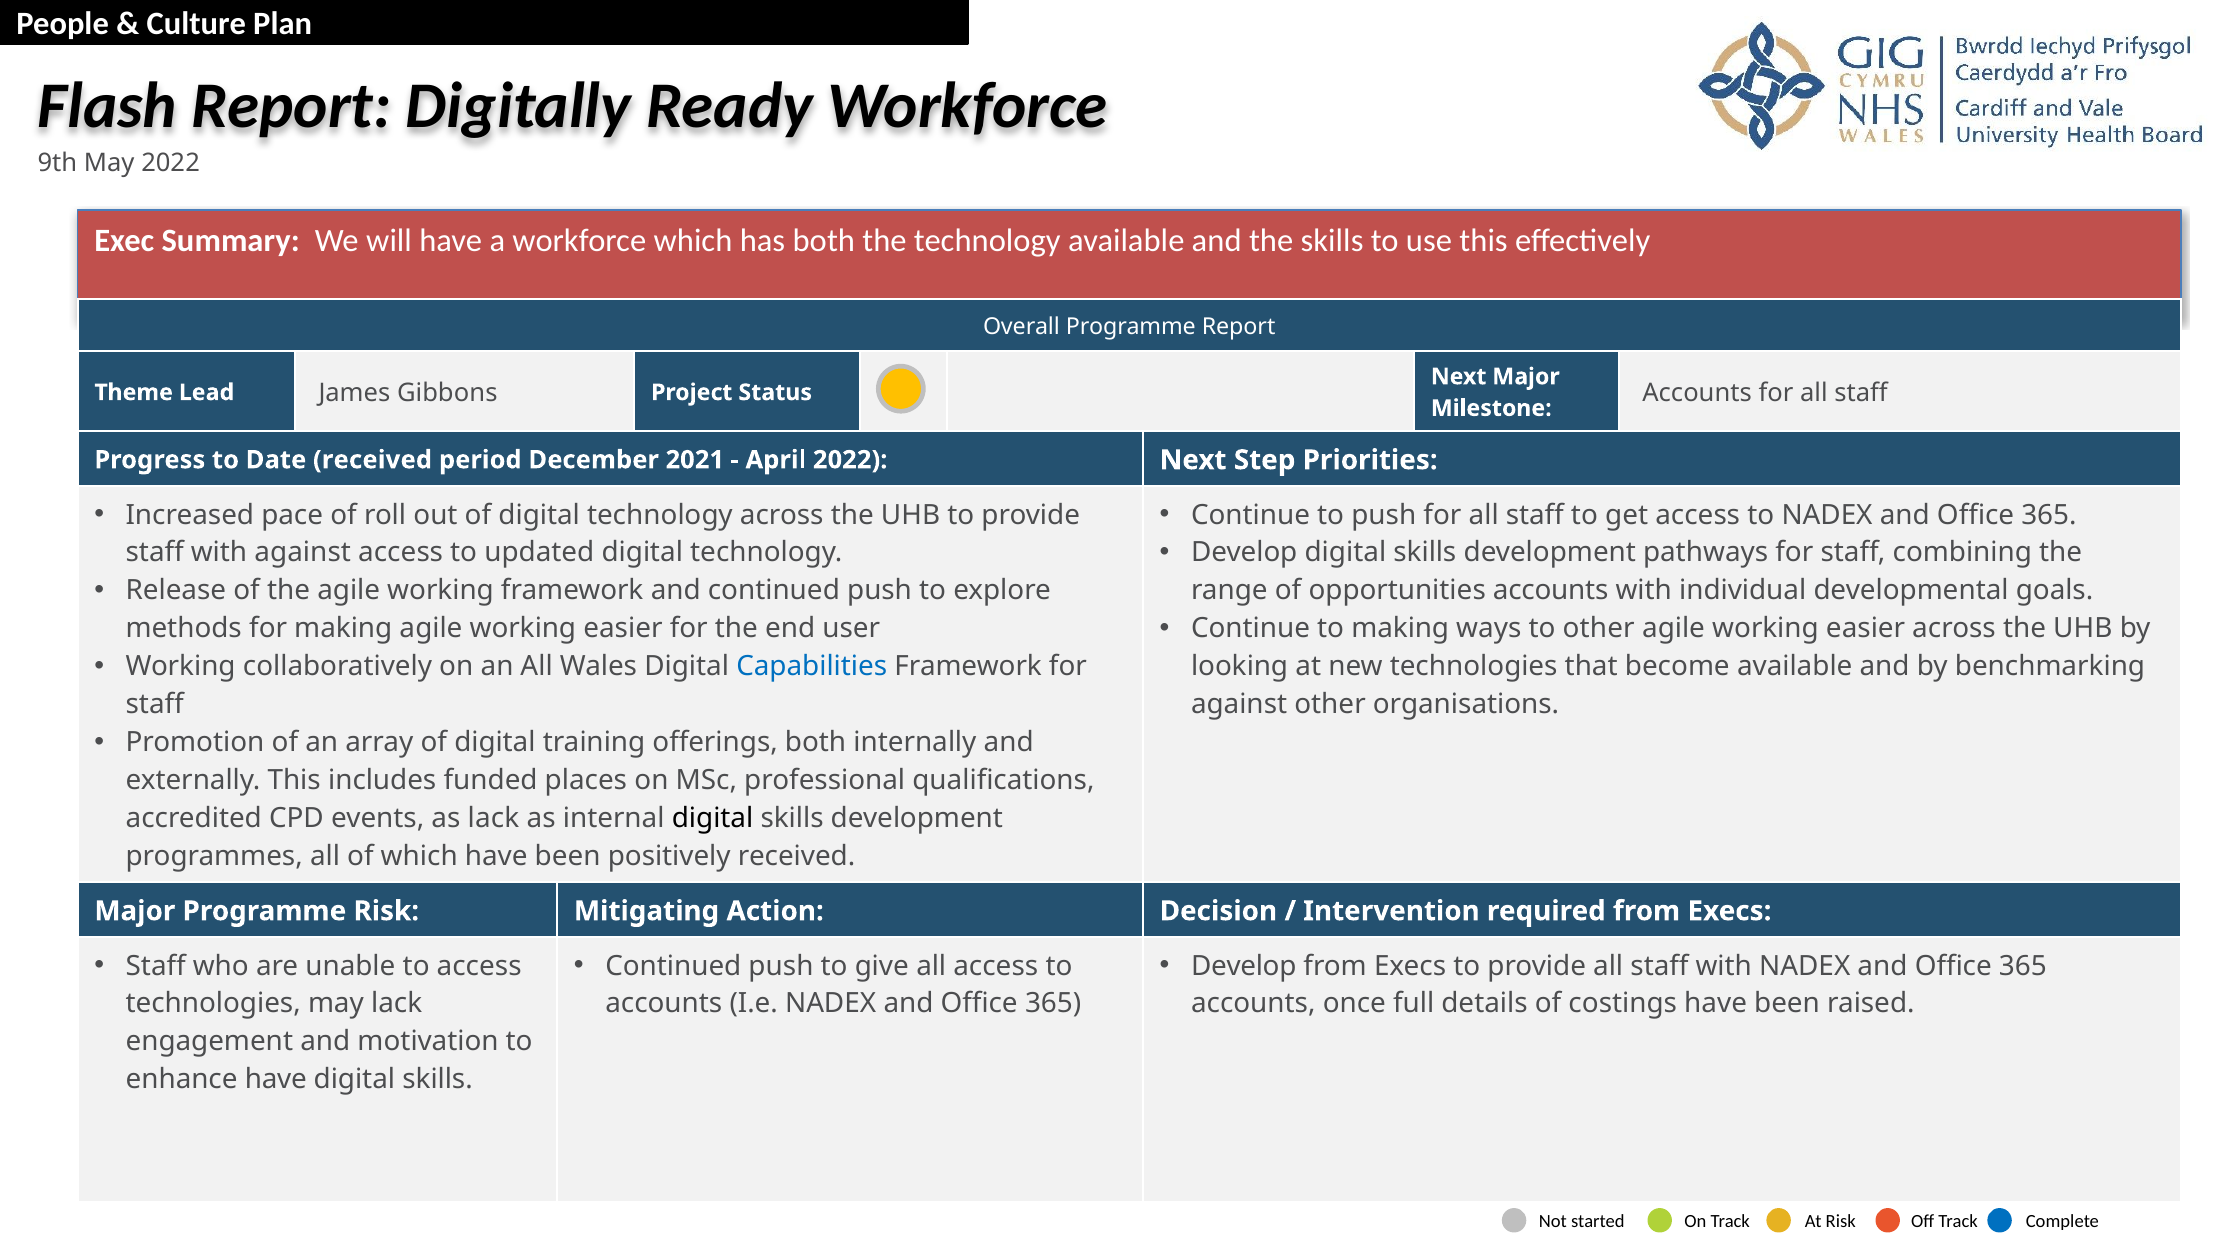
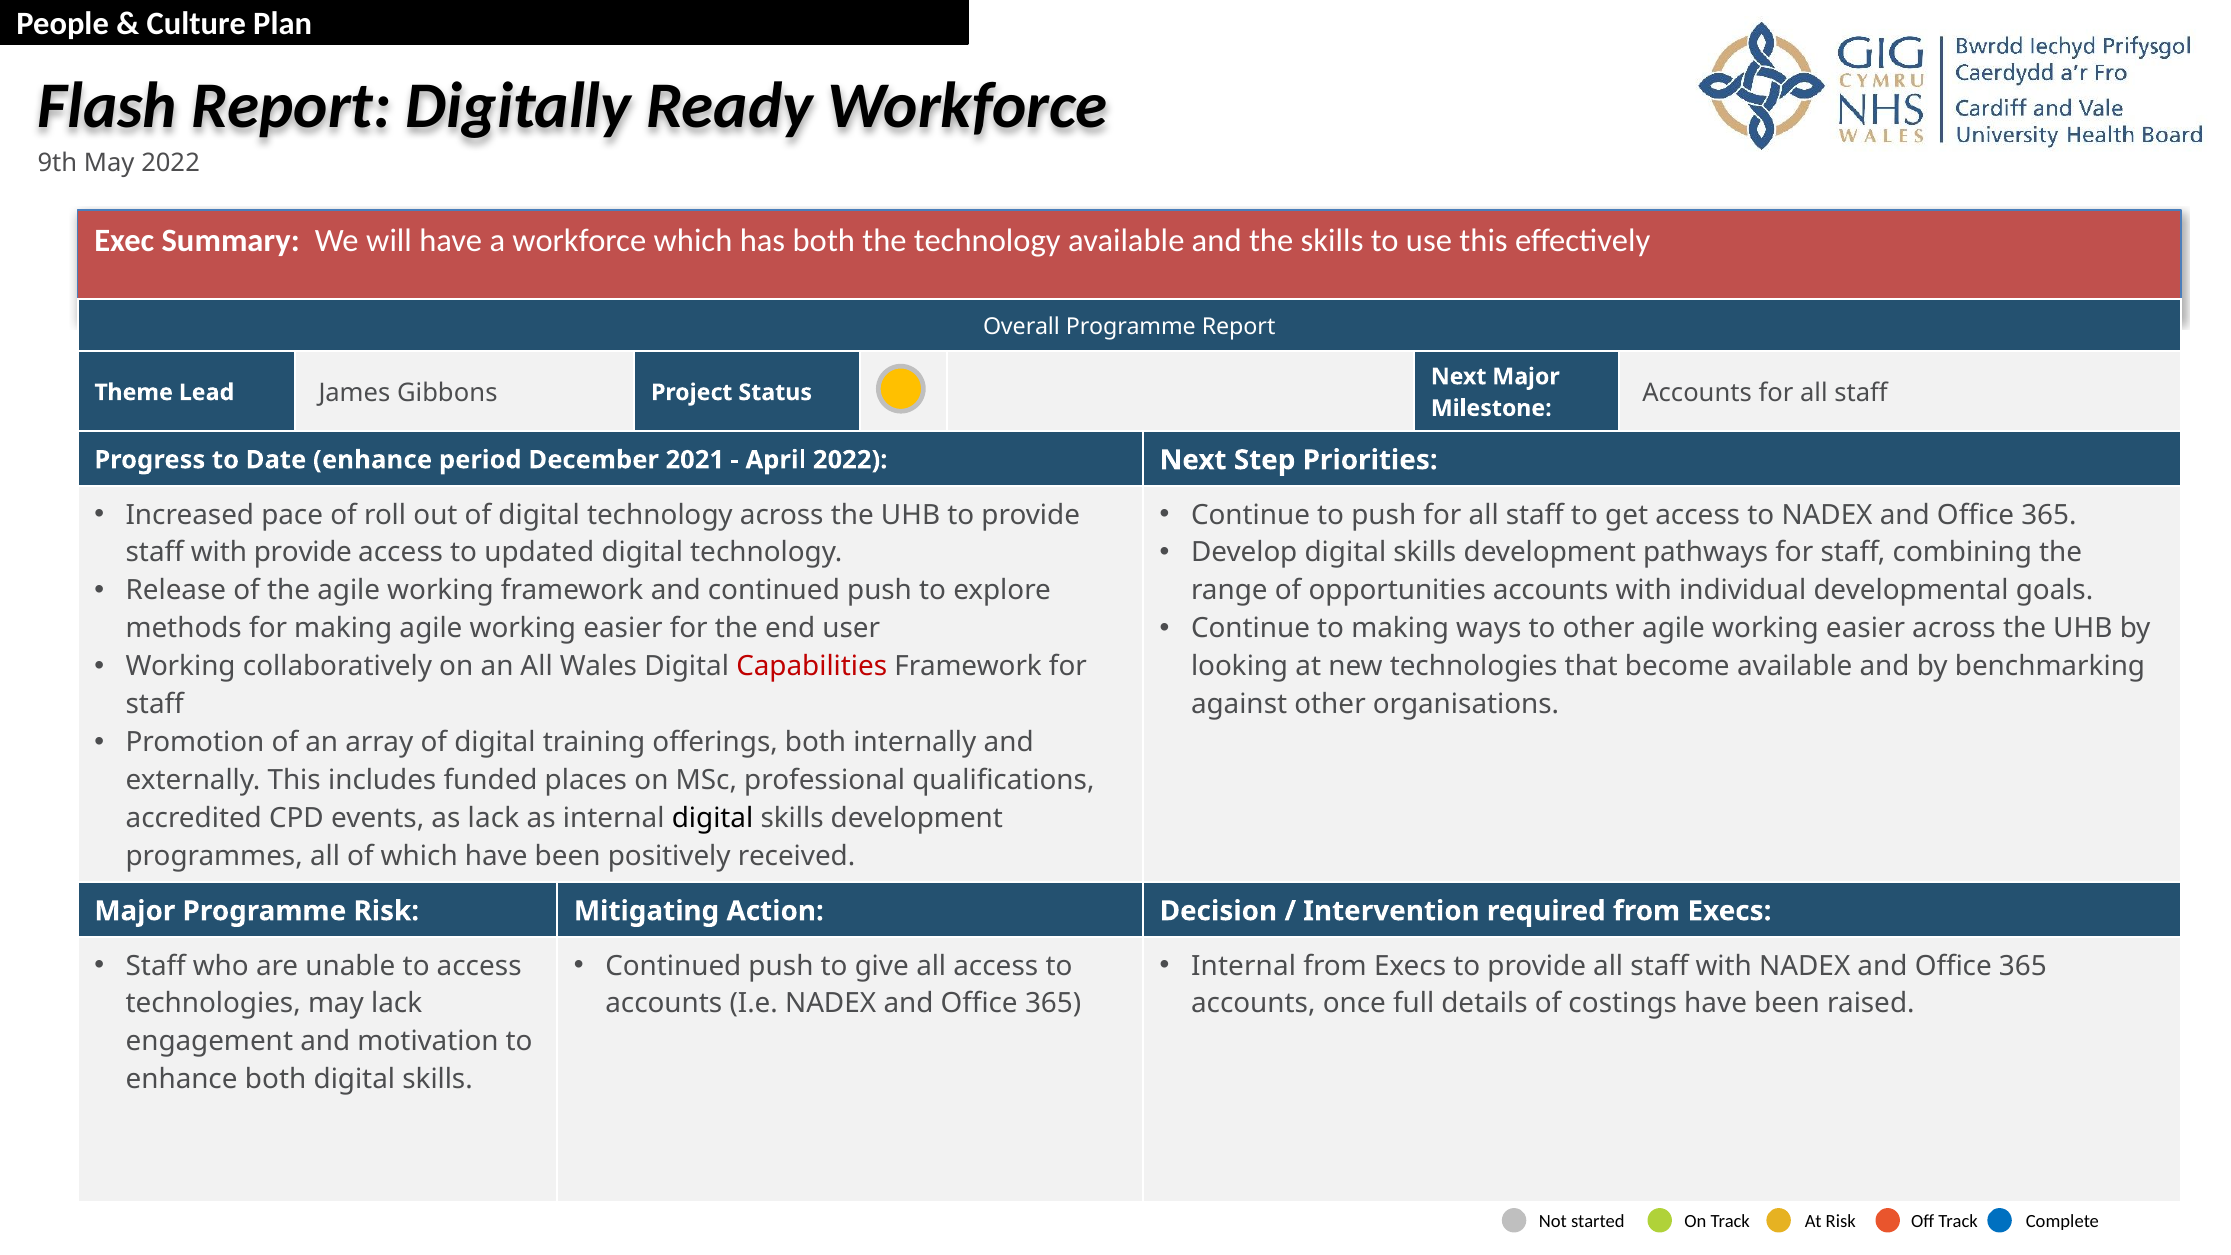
Date received: received -> enhance
with against: against -> provide
Capabilities colour: blue -> red
Develop at (1244, 966): Develop -> Internal
enhance have: have -> both
